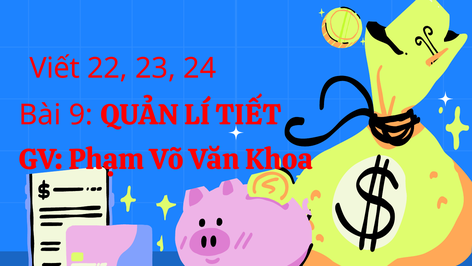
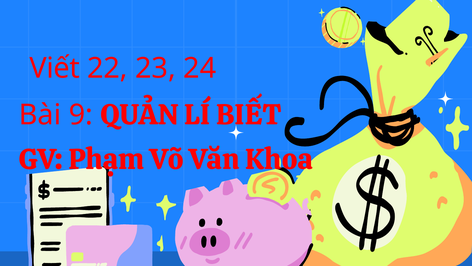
TIẾT: TIẾT -> BIẾT
